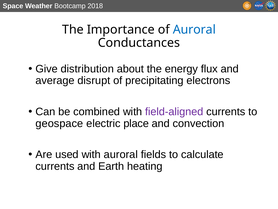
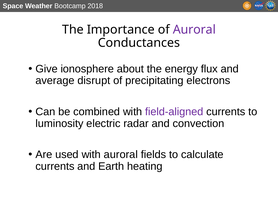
Auroral at (194, 29) colour: blue -> purple
distribution: distribution -> ionosphere
geospace: geospace -> luminosity
place: place -> radar
